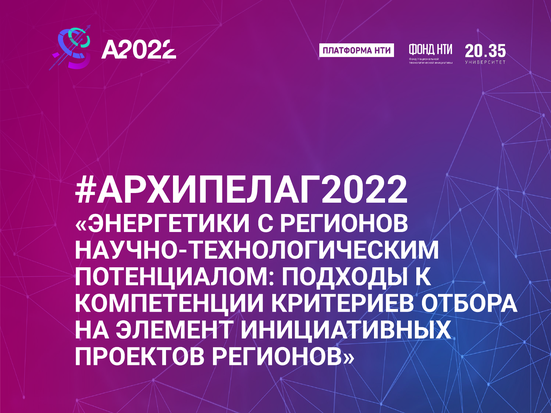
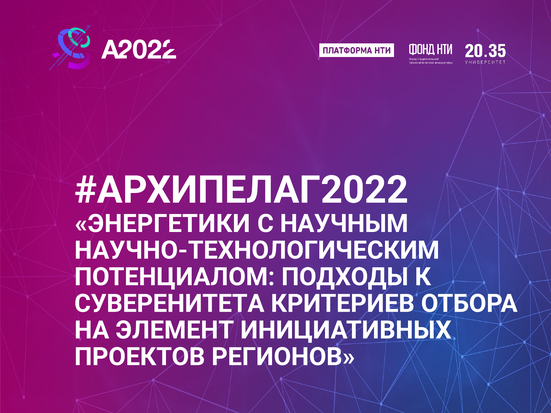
С РЕГИОНОВ: РЕГИОНОВ -> НАУЧНЫМ
КОМПЕТЕНЦИИ: КОМПЕТЕНЦИИ -> СУВЕРЕНИТЕТА
